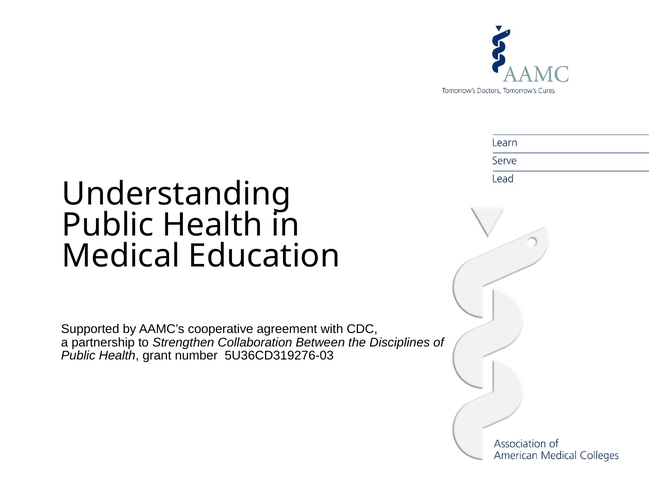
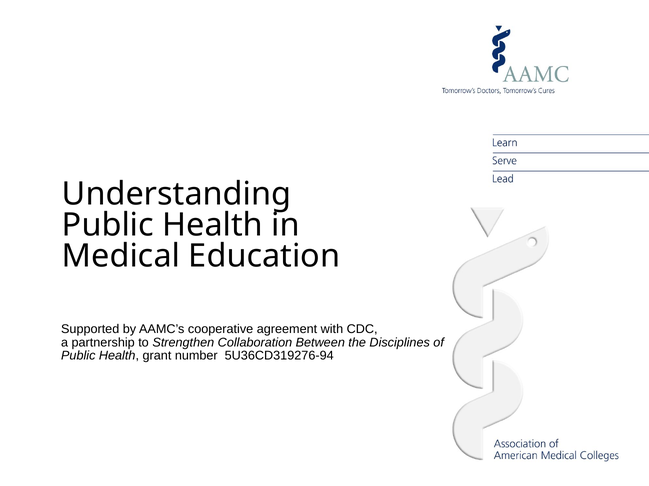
5U36CD319276-03: 5U36CD319276-03 -> 5U36CD319276-94
